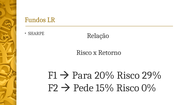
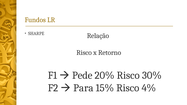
Para: Para -> Pede
29%: 29% -> 30%
Pede: Pede -> Para
0%: 0% -> 4%
